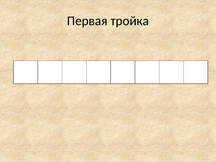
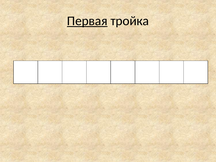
Первая underline: none -> present
